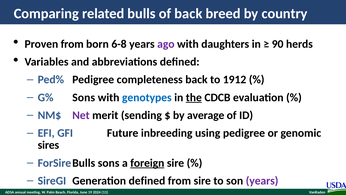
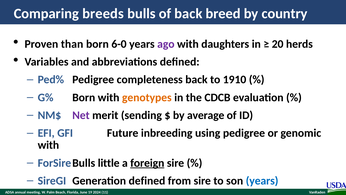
related: related -> breeds
Proven from: from -> than
6-8: 6-8 -> 6-0
90: 90 -> 20
1912: 1912 -> 1910
G% Sons: Sons -> Born
genotypes colour: blue -> orange
the underline: present -> none
sires at (48, 145): sires -> with
sons at (109, 163): sons -> little
years at (262, 180) colour: purple -> blue
